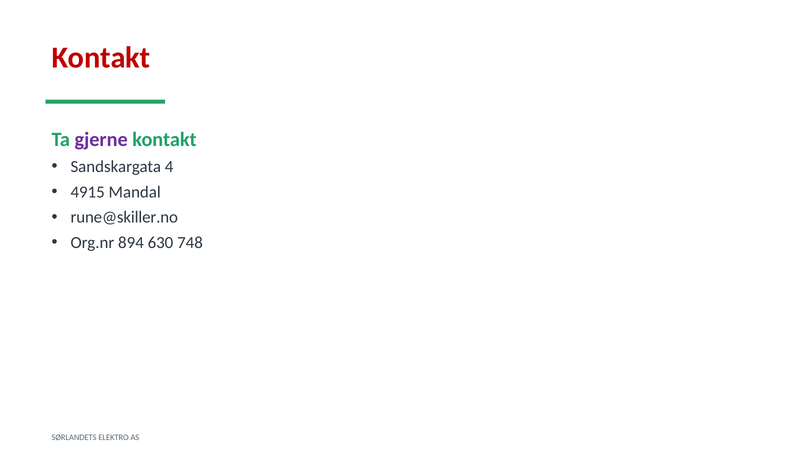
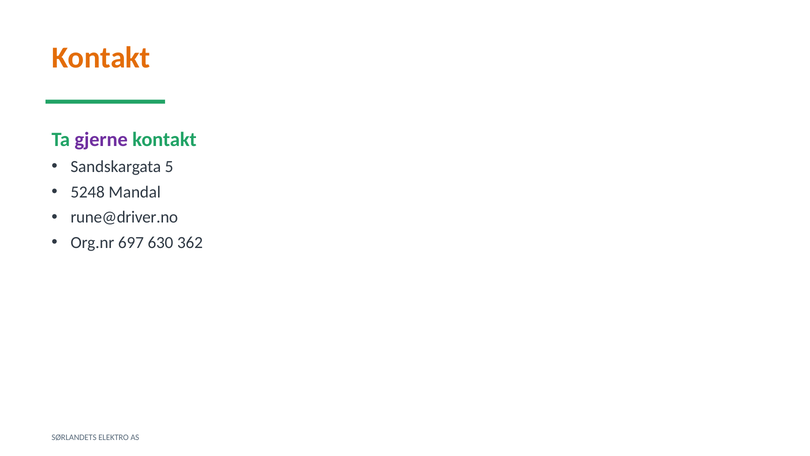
Kontakt at (101, 58) colour: red -> orange
4: 4 -> 5
4915: 4915 -> 5248
rune@skiller.no: rune@skiller.no -> rune@driver.no
894: 894 -> 697
748: 748 -> 362
